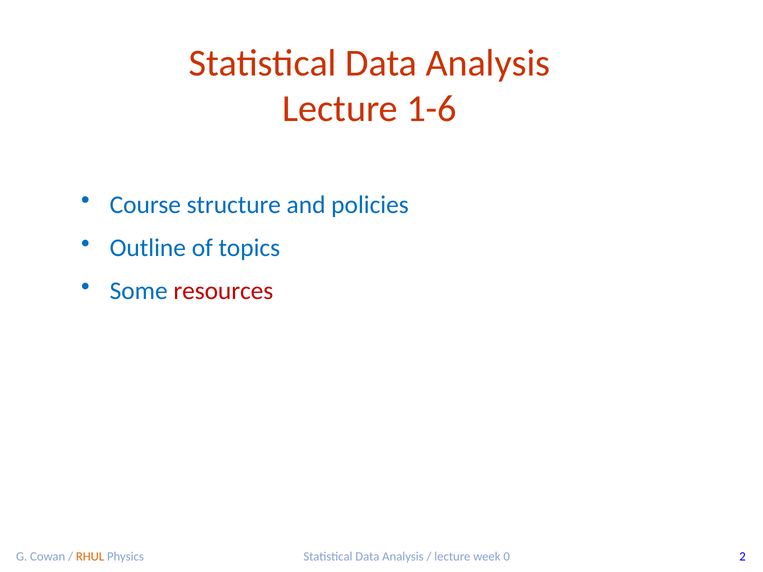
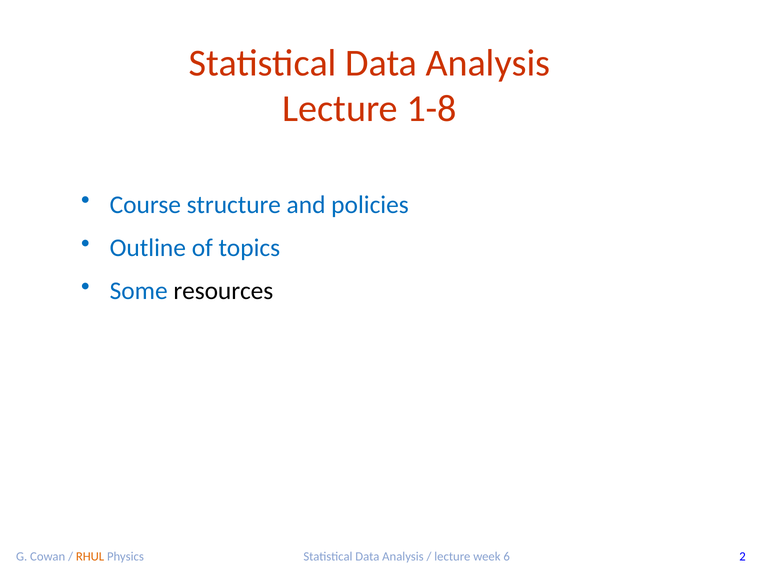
1-6: 1-6 -> 1-8
resources colour: red -> black
0: 0 -> 6
